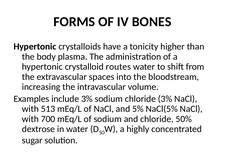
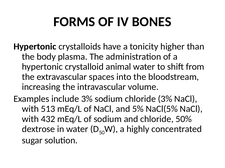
routes: routes -> animal
700: 700 -> 432
